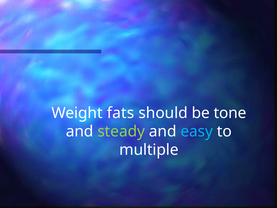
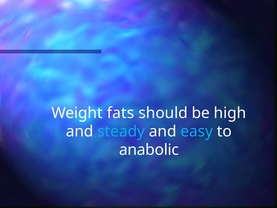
tone: tone -> high
steady colour: light green -> light blue
multiple: multiple -> anabolic
